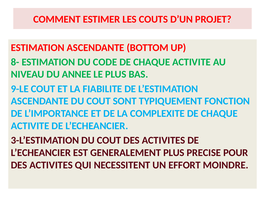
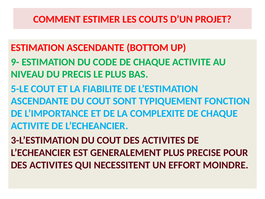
8-: 8- -> 9-
ANNEE: ANNEE -> PRECIS
9-LE: 9-LE -> 5-LE
